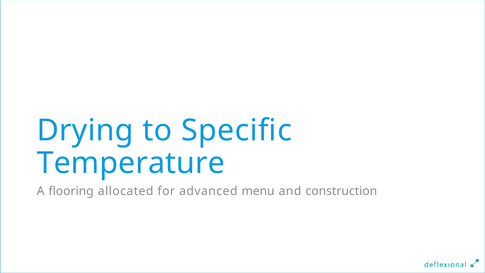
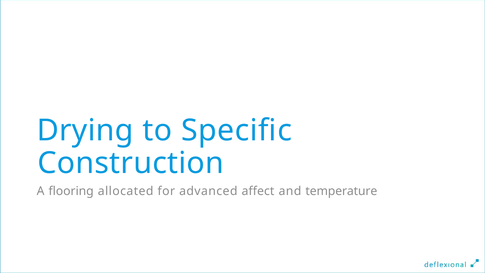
Temperature: Temperature -> Construction
menu: menu -> affect
construction: construction -> temperature
